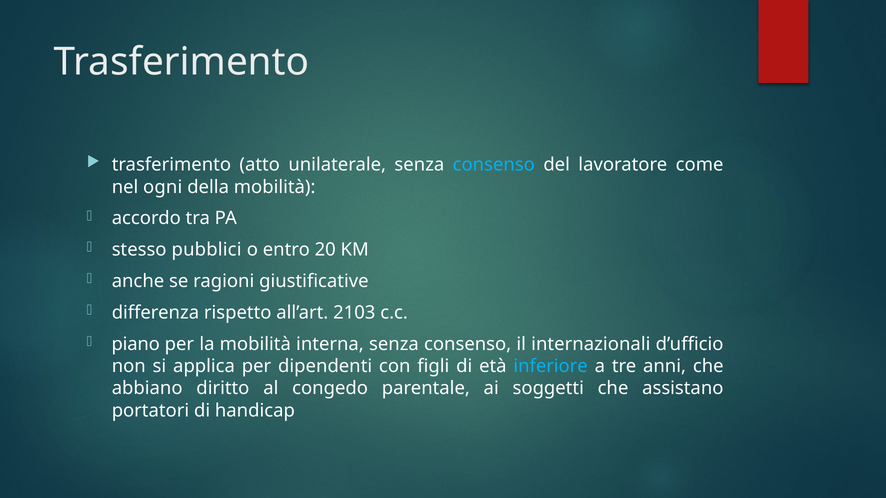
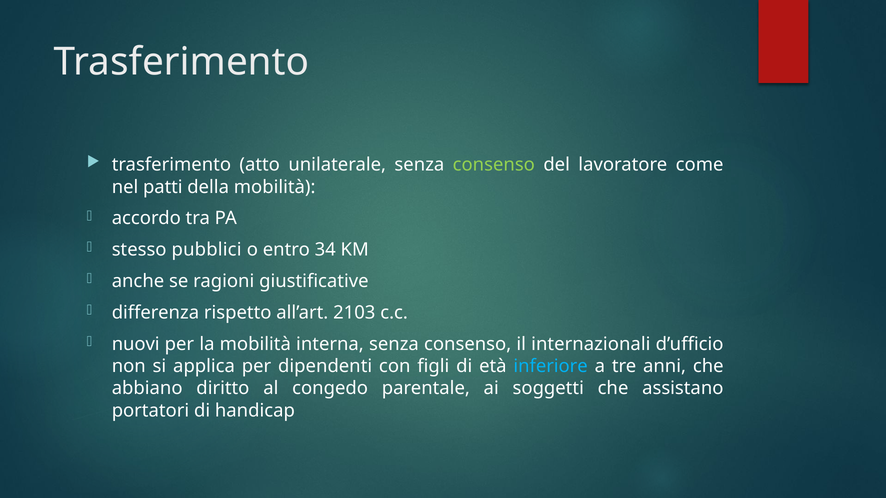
consenso at (494, 165) colour: light blue -> light green
ogni: ogni -> patti
20: 20 -> 34
piano: piano -> nuovi
